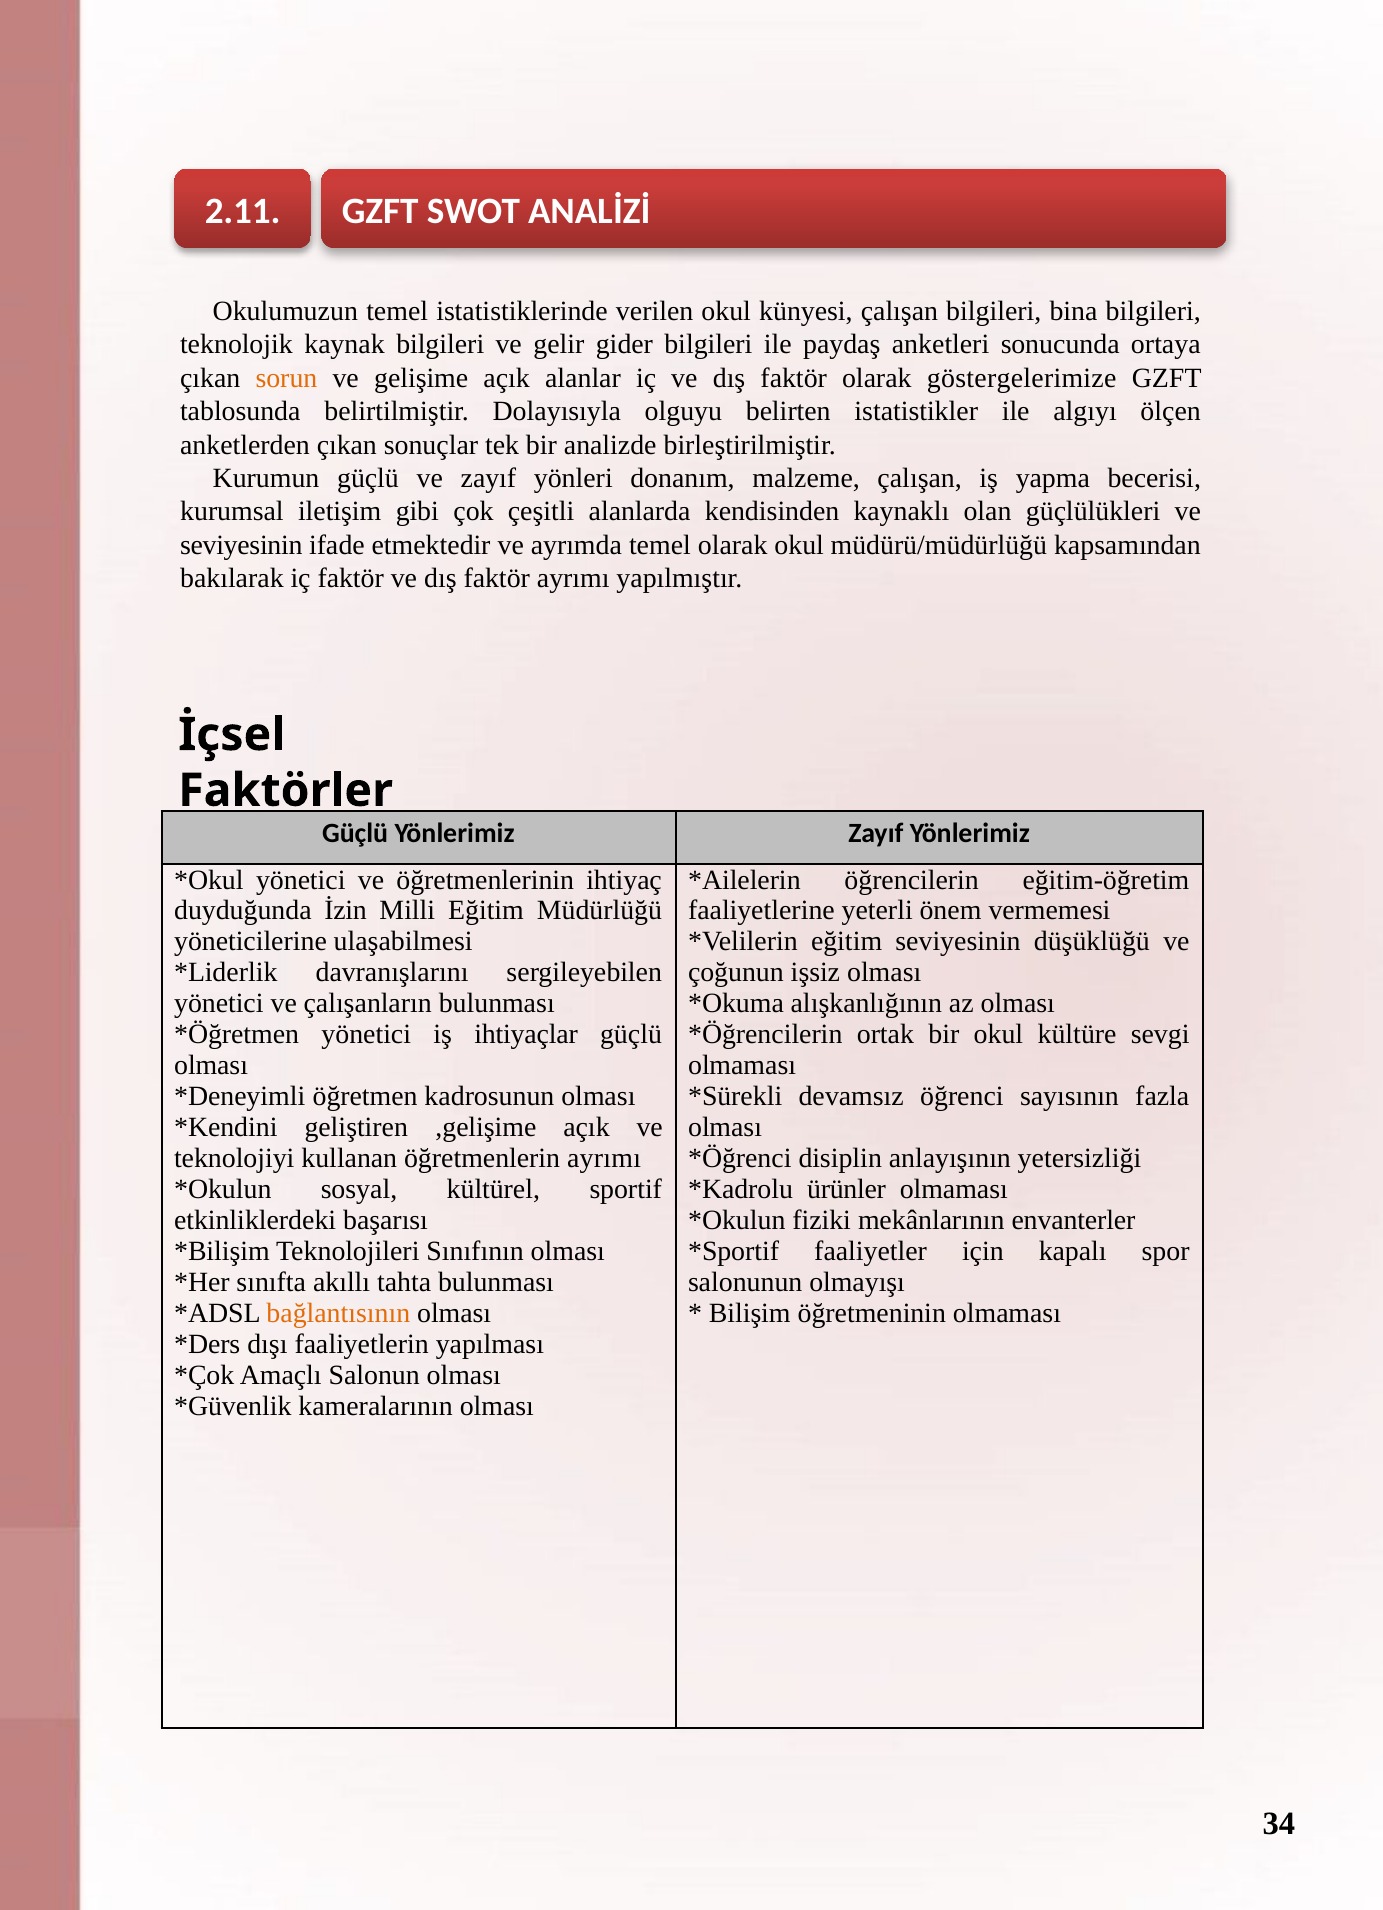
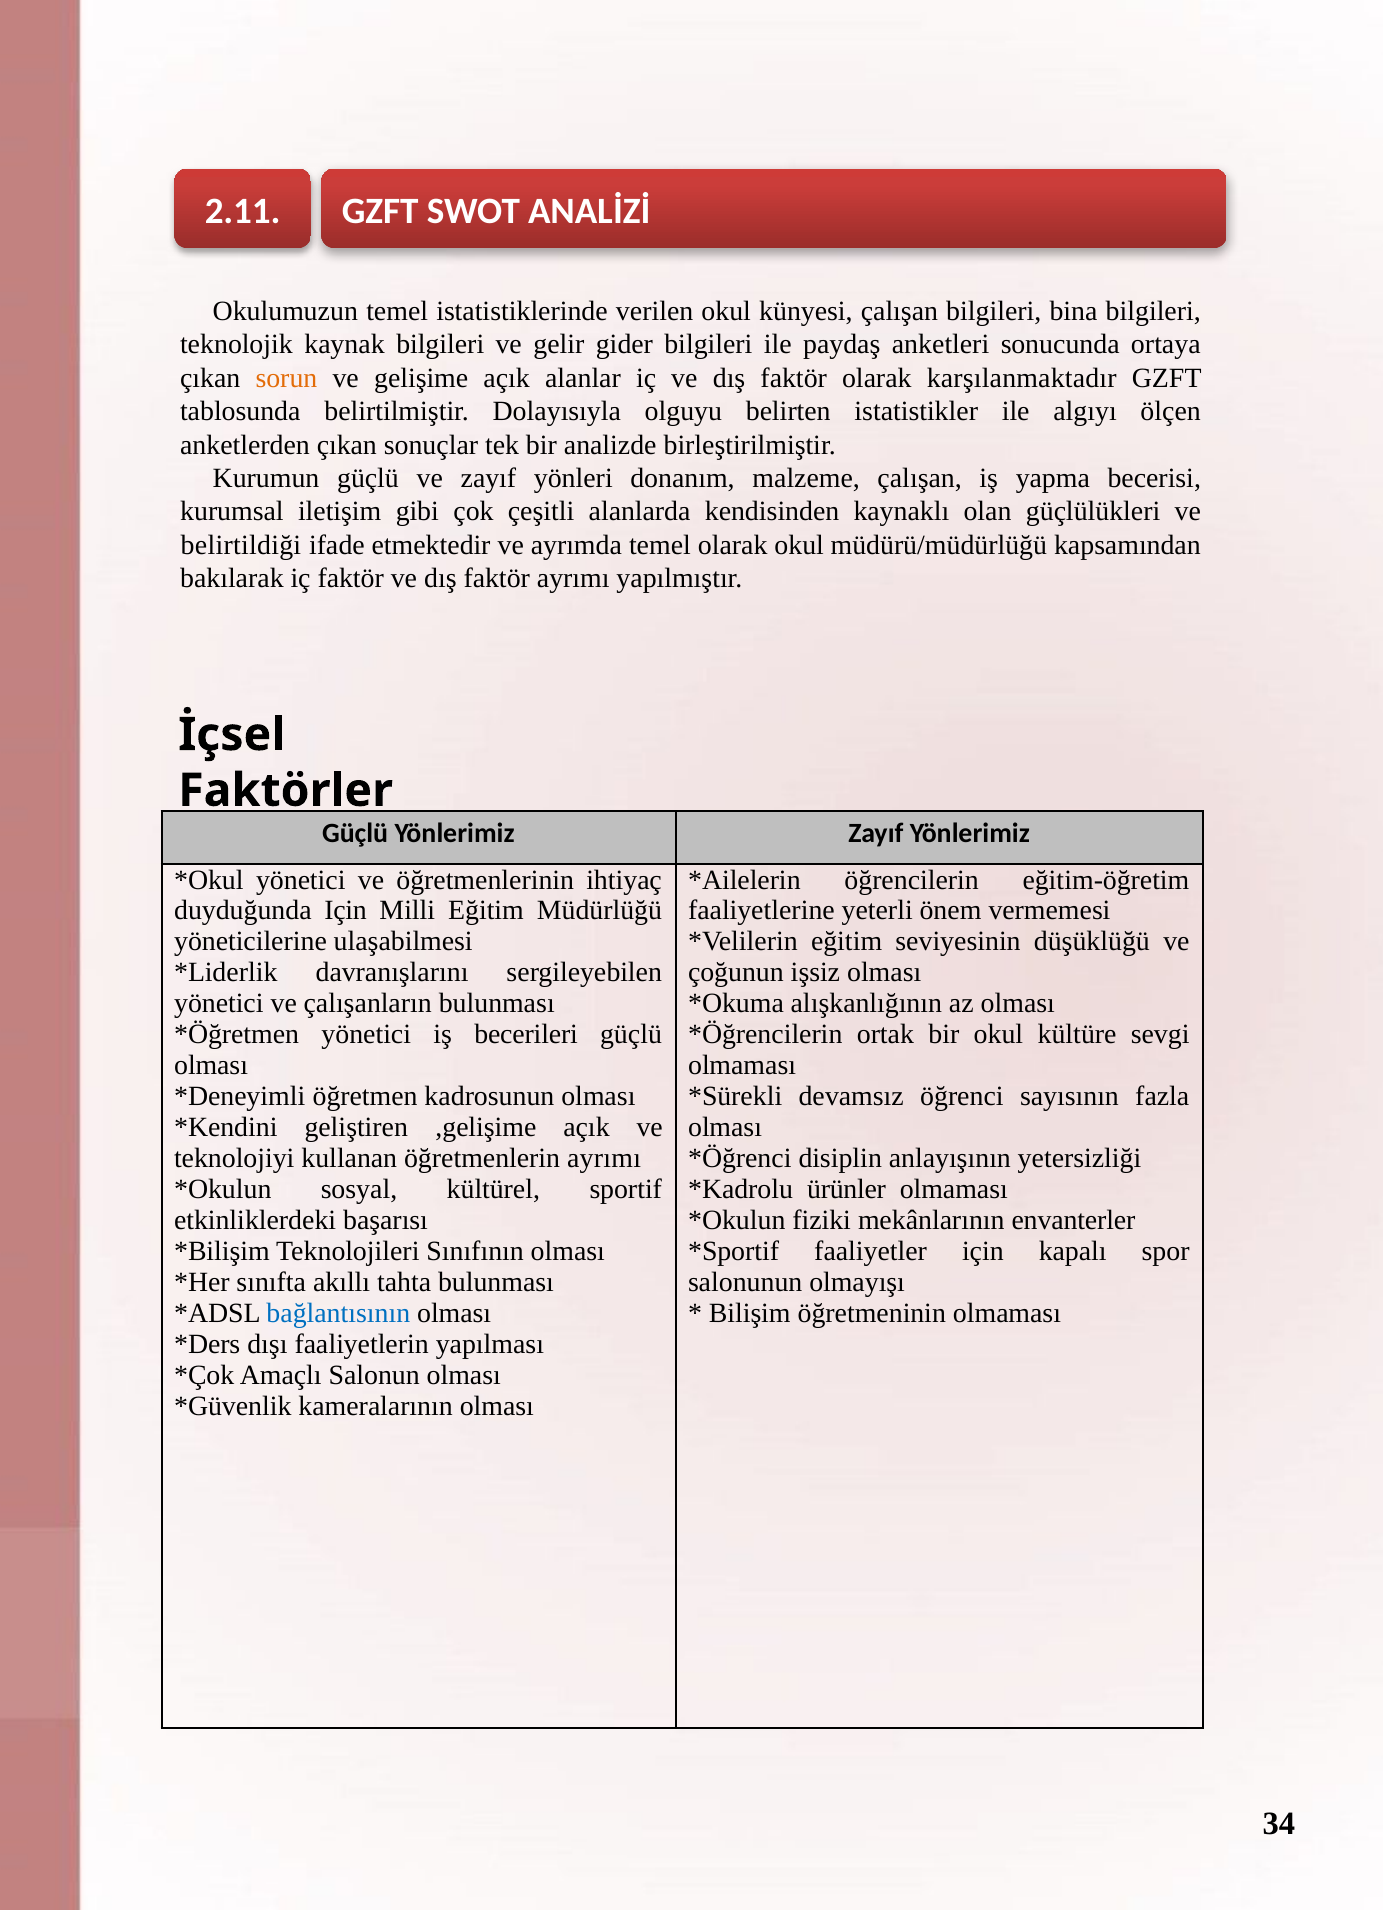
göstergelerimize: göstergelerimize -> karşılanmaktadır
seviyesinin at (241, 545): seviyesinin -> belirtildiği
duyduğunda İzin: İzin -> Için
ihtiyaçlar: ihtiyaçlar -> becerileri
bağlantısının colour: orange -> blue
